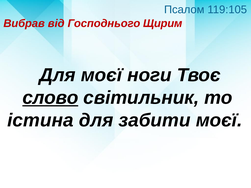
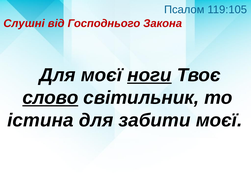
Вибрав: Вибрав -> Слушні
Щирим: Щирим -> Закона
ноги underline: none -> present
